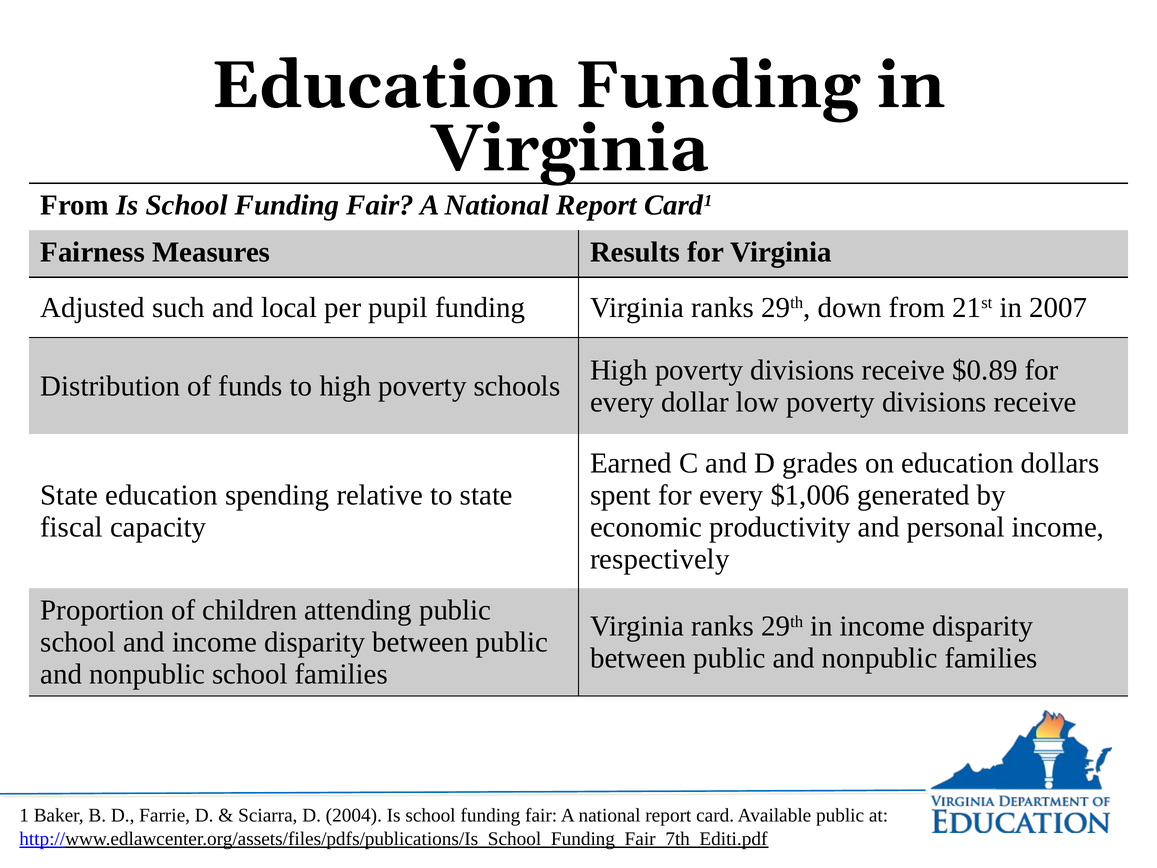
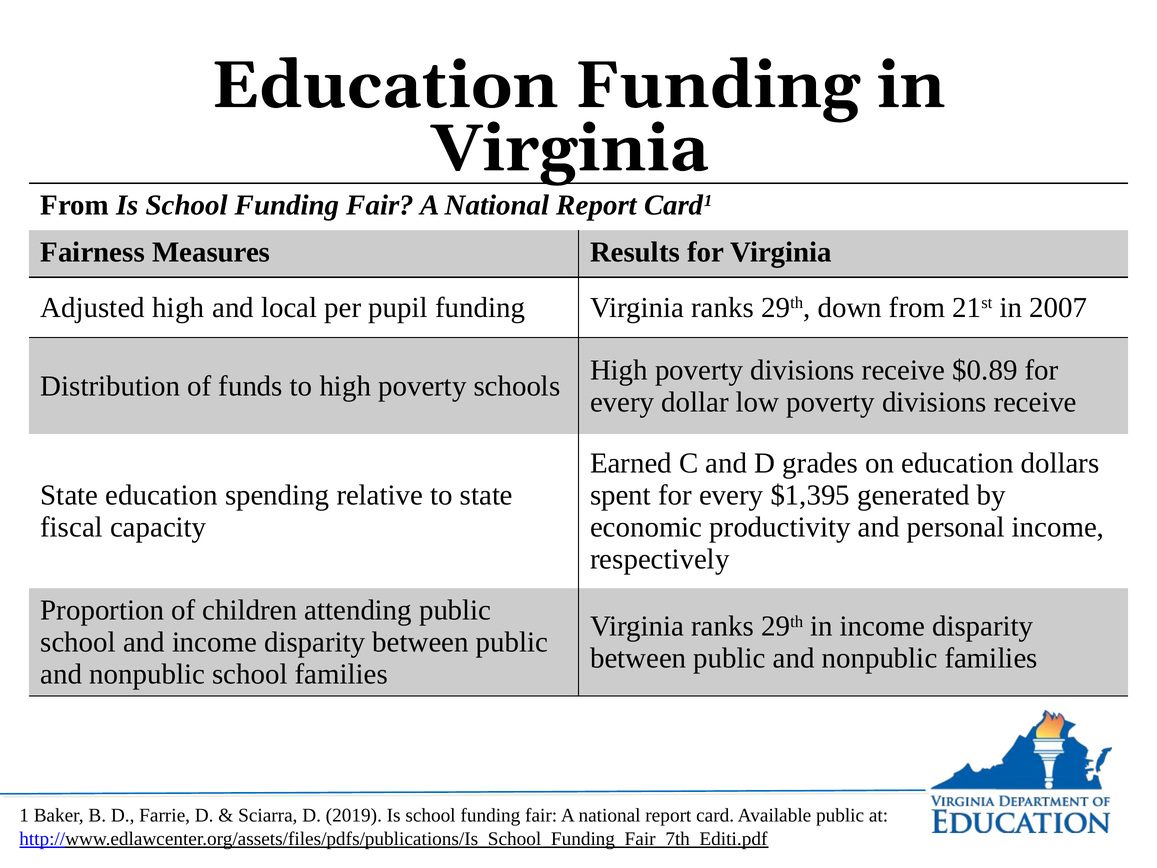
Adjusted such: such -> high
$1,006: $1,006 -> $1,395
2004: 2004 -> 2019
